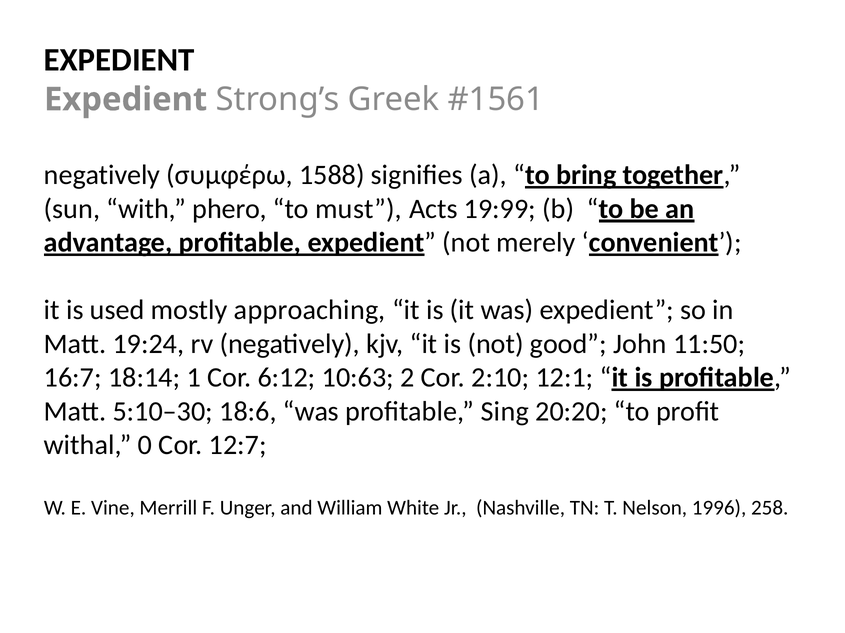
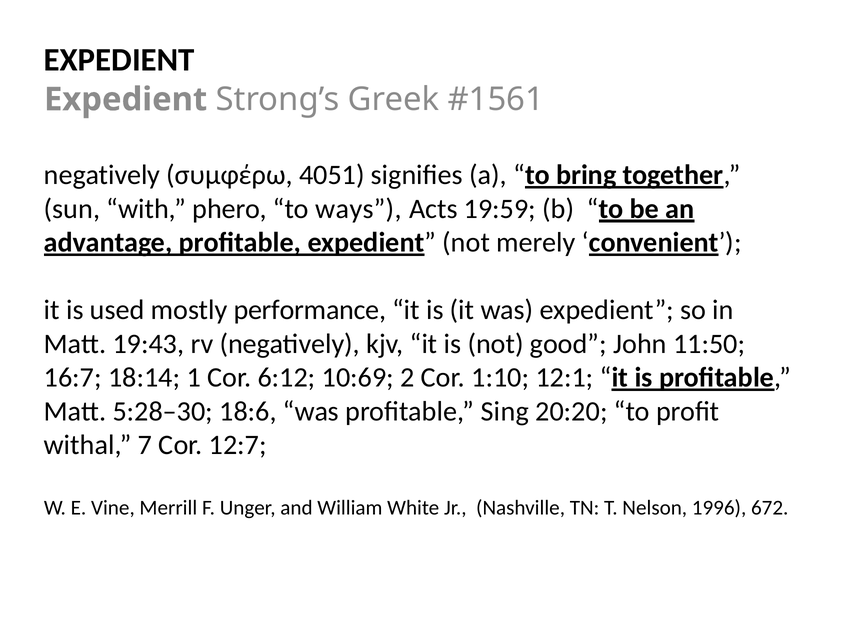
1588: 1588 -> 4051
must: must -> ways
19:99: 19:99 -> 19:59
approaching: approaching -> performance
19:24: 19:24 -> 19:43
10:63: 10:63 -> 10:69
2:10: 2:10 -> 1:10
5:10–30: 5:10–30 -> 5:28–30
0: 0 -> 7
258: 258 -> 672
